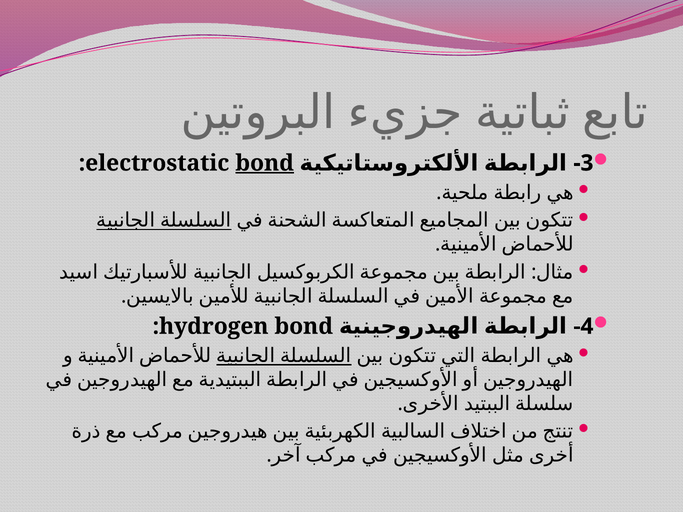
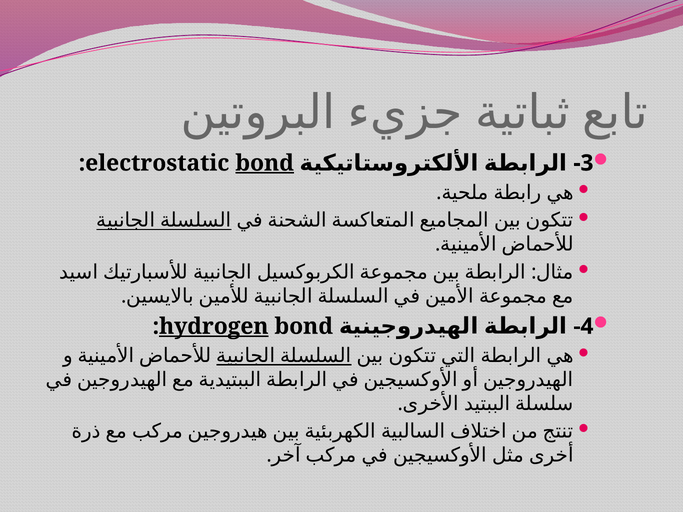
hydrogen underline: none -> present
